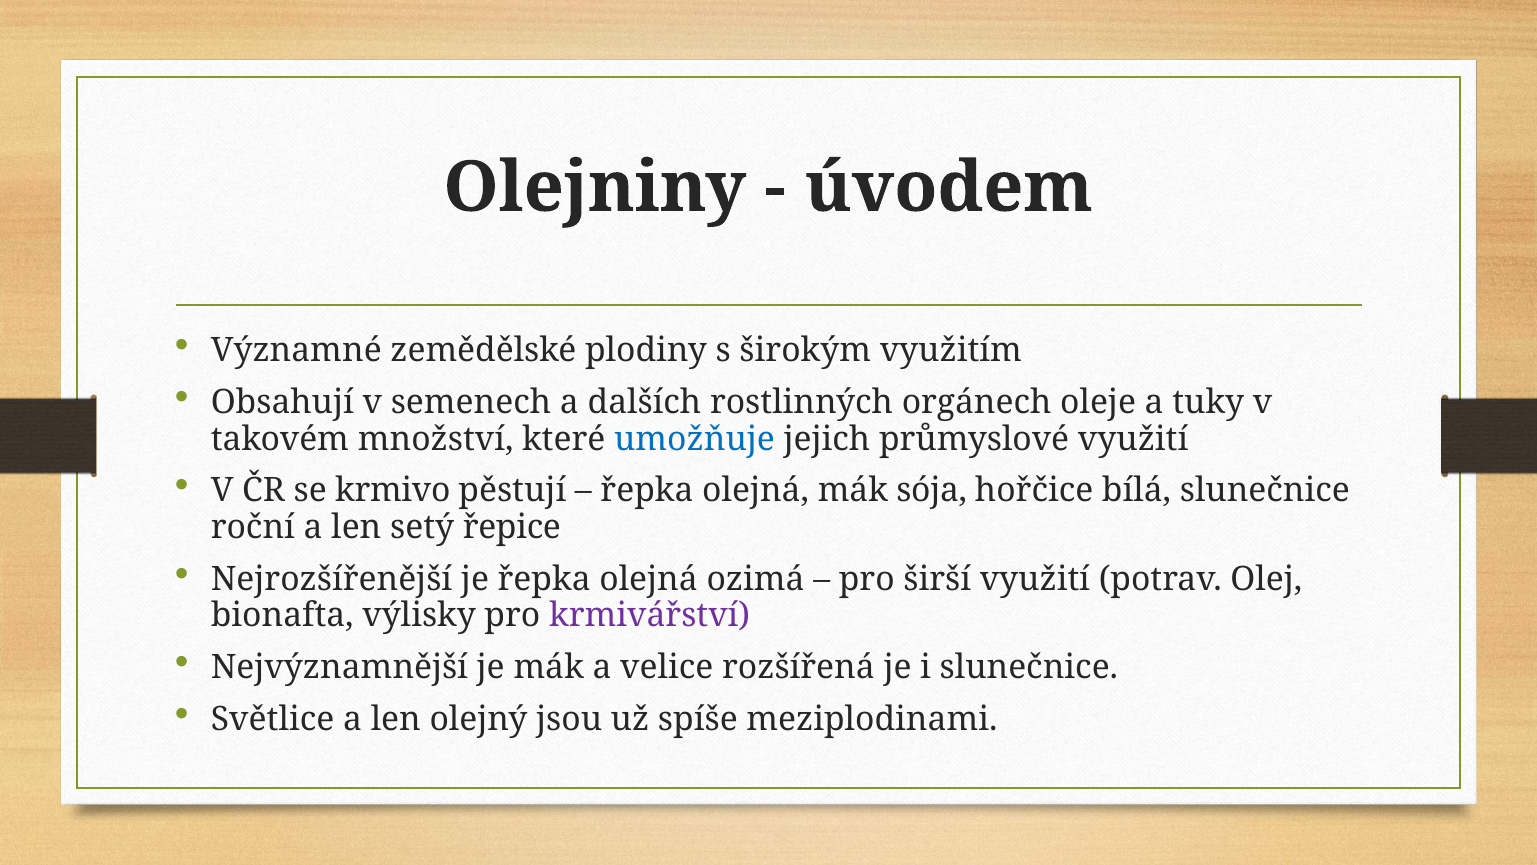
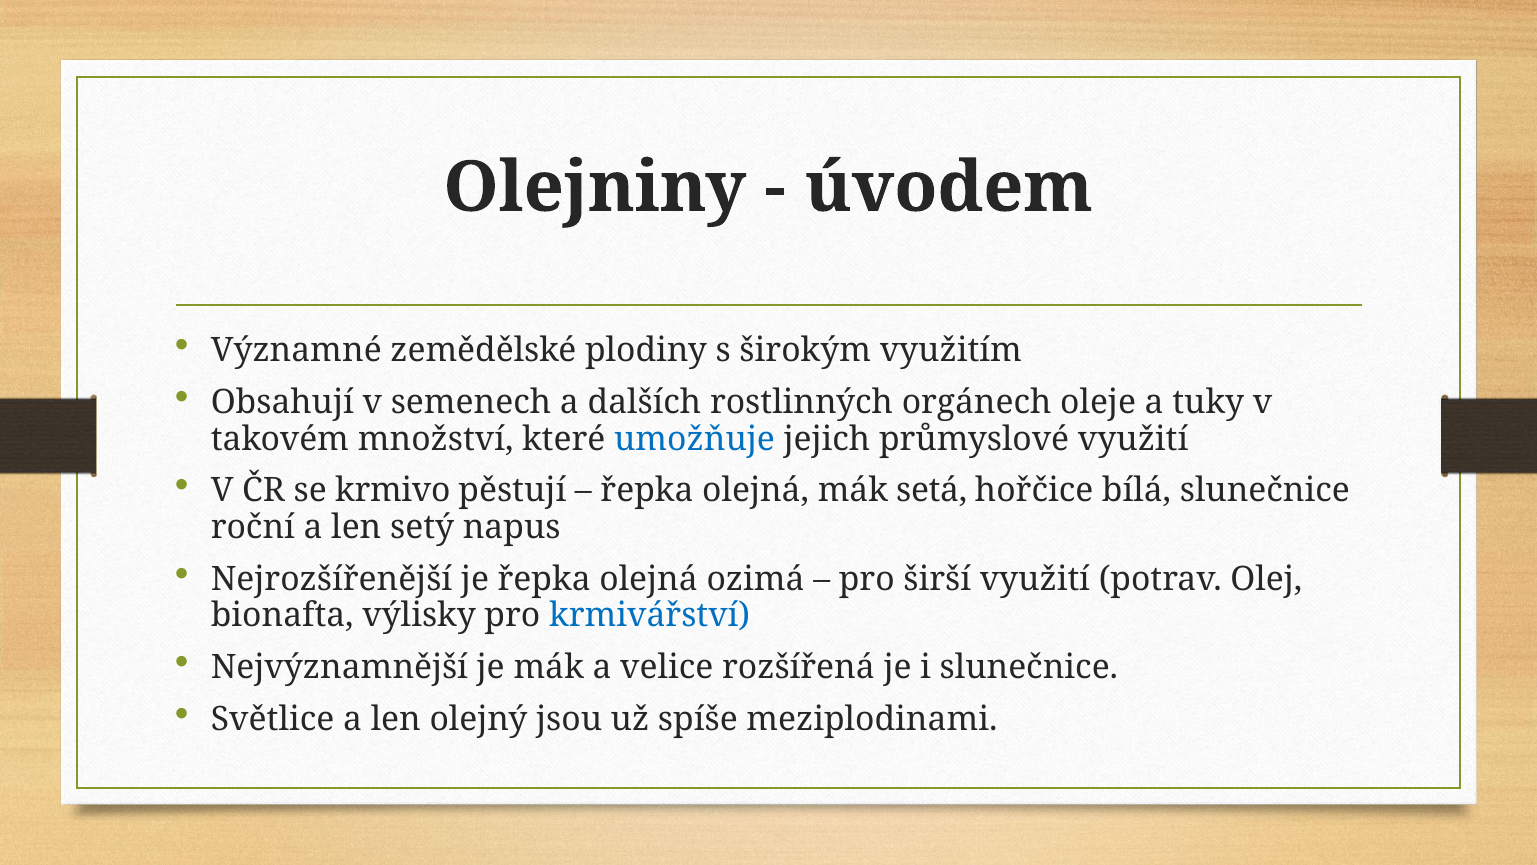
sója: sója -> setá
řepice: řepice -> napus
krmivářství colour: purple -> blue
